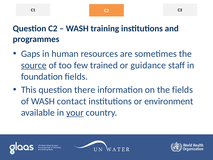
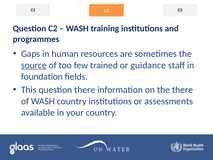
the fields: fields -> there
WASH contact: contact -> country
environment: environment -> assessments
your underline: present -> none
